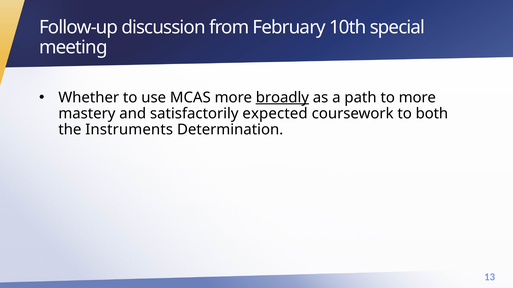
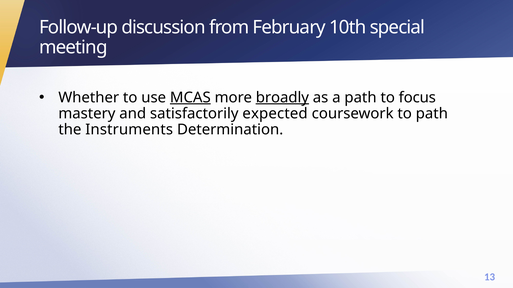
MCAS underline: none -> present
to more: more -> focus
to both: both -> path
